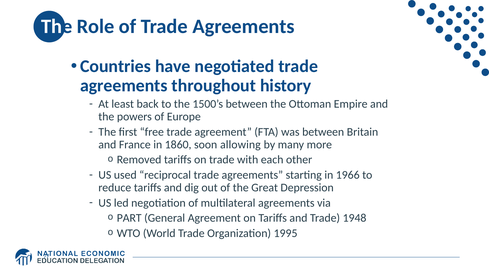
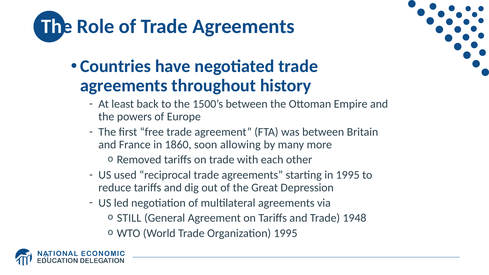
in 1966: 1966 -> 1995
PART: PART -> STILL
